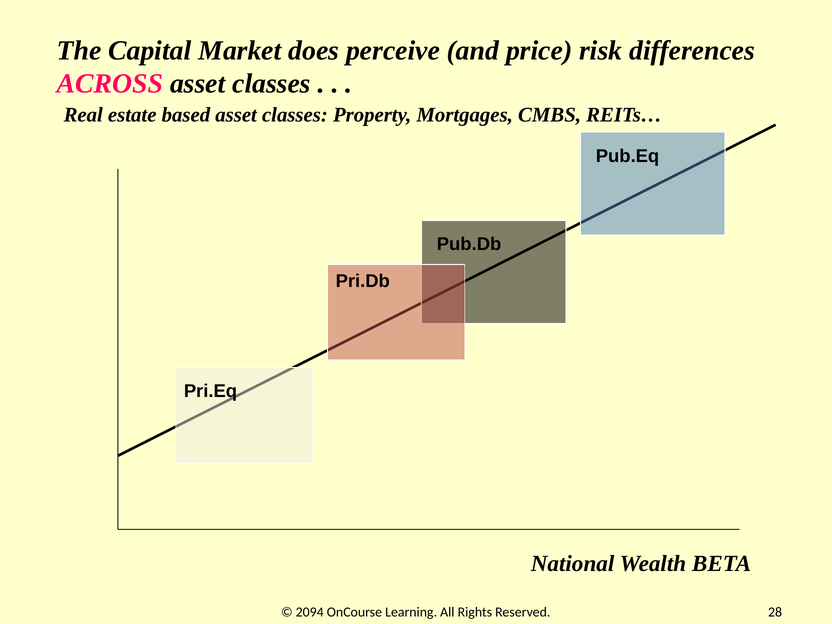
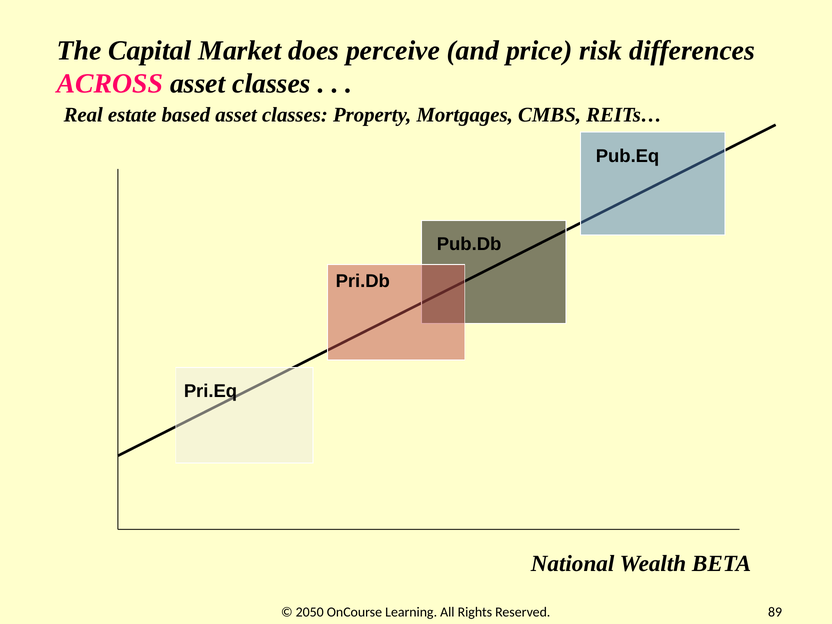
2094: 2094 -> 2050
28: 28 -> 89
